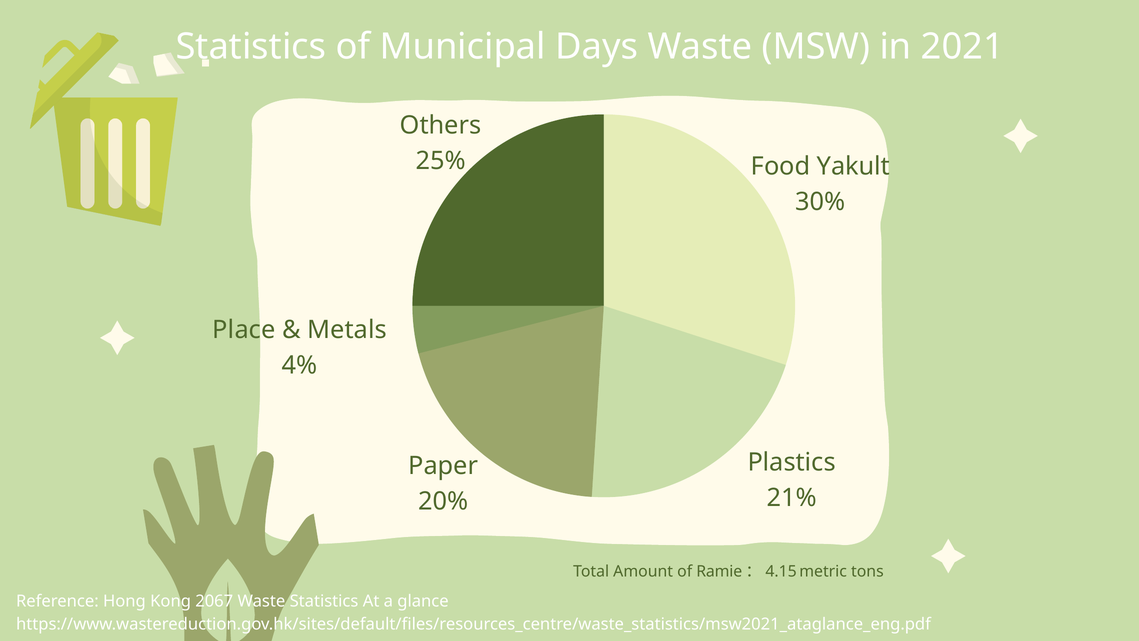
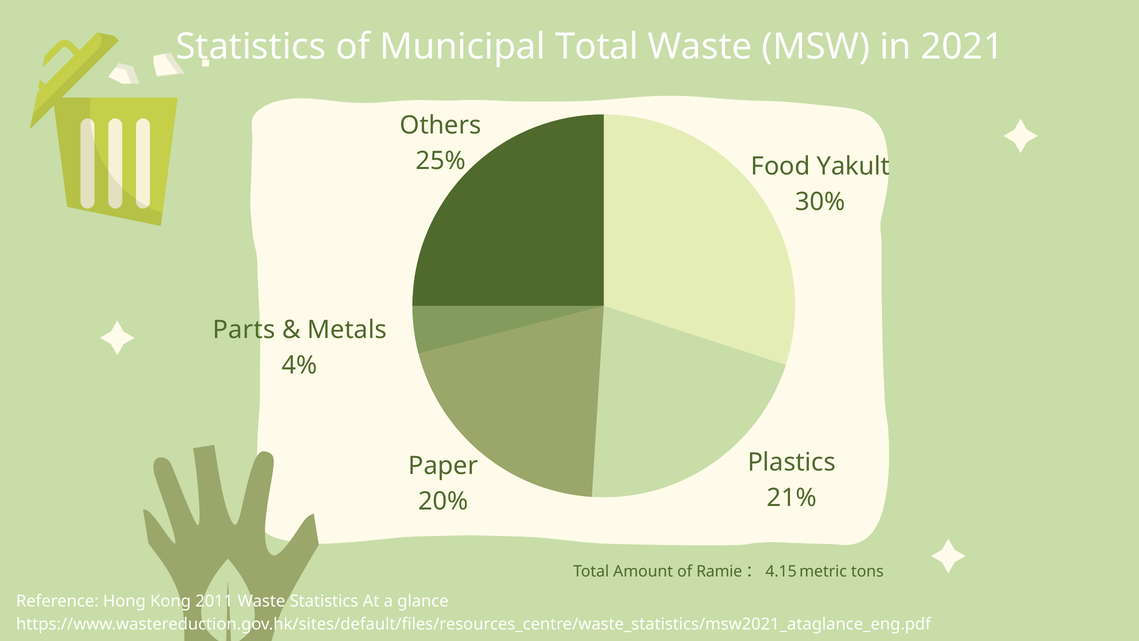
Municipal Days: Days -> Total
Place: Place -> Parts
2067: 2067 -> 2011
